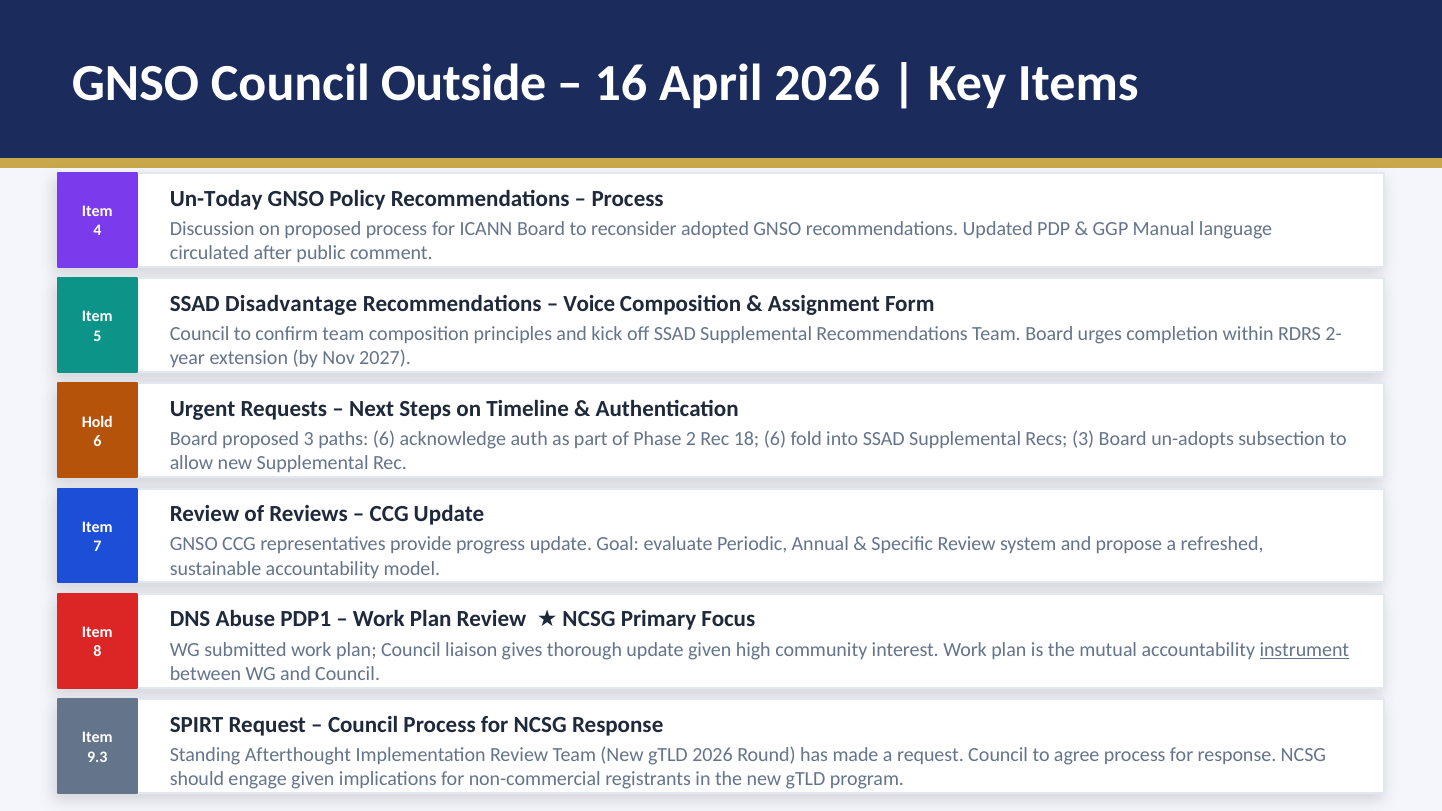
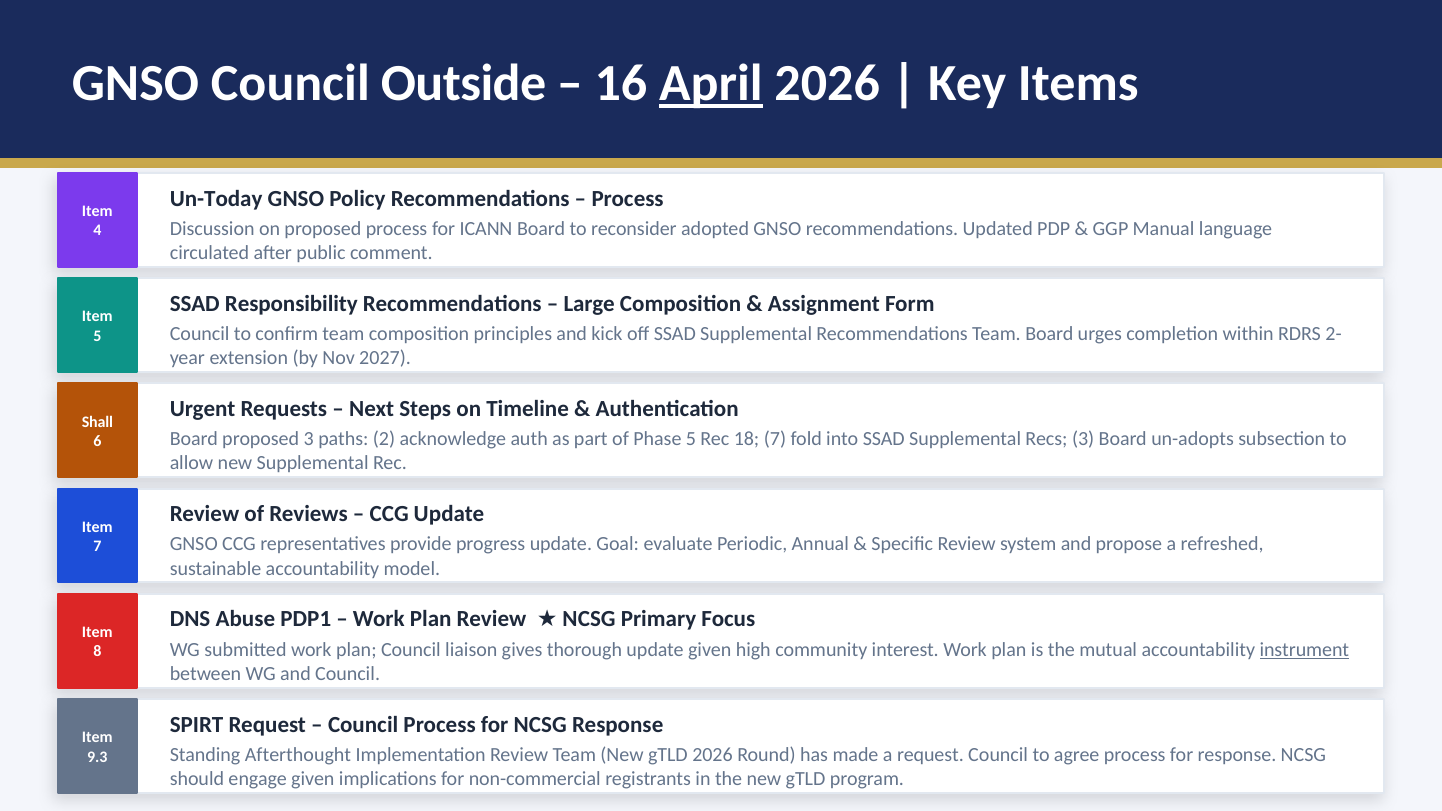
April underline: none -> present
Disadvantage: Disadvantage -> Responsibility
Voice: Voice -> Large
Hold: Hold -> Shall
paths 6: 6 -> 2
Phase 2: 2 -> 5
18 6: 6 -> 7
